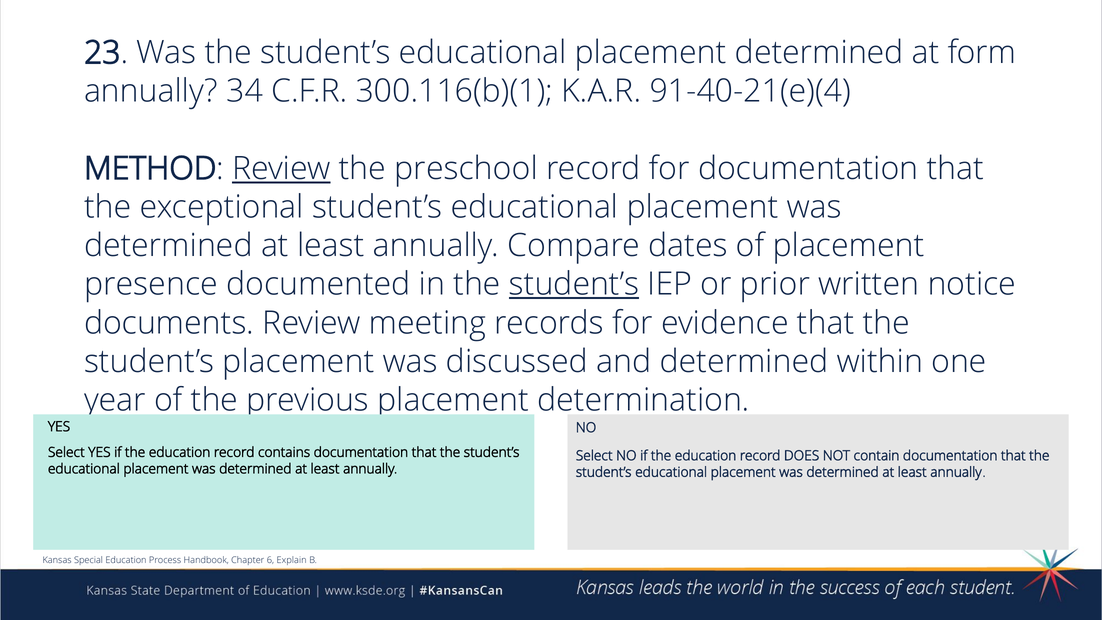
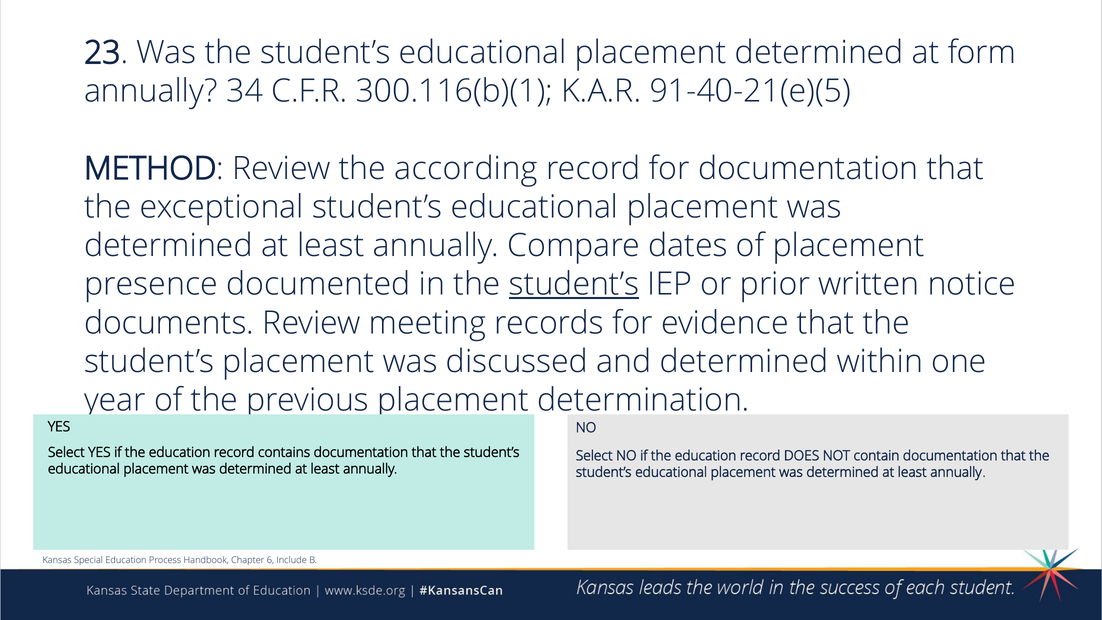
91-40-21(e)(4: 91-40-21(e)(4 -> 91-40-21(e)(5
Review at (281, 169) underline: present -> none
preschool: preschool -> according
Explain: Explain -> Include
